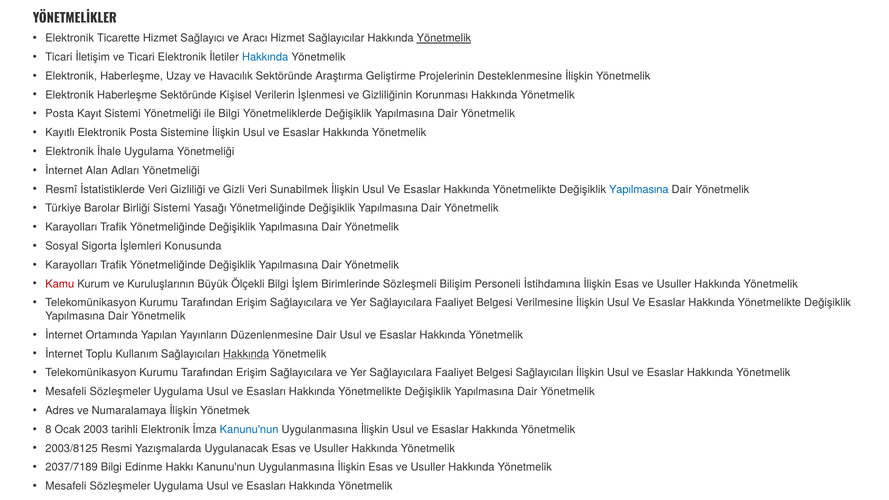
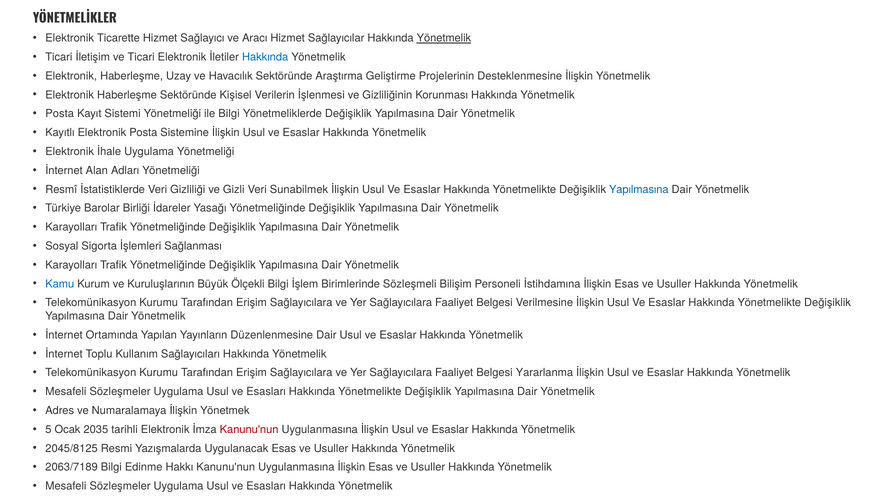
Birliği Sistemi: Sistemi -> İdareler
Konusunda: Konusunda -> Sağlanması
Kamu colour: red -> blue
Hakkında at (246, 354) underline: present -> none
Belgesi Sağlayıcıları: Sağlayıcıları -> Yararlanma
8: 8 -> 5
2003: 2003 -> 2035
Kanunu'nun at (249, 430) colour: blue -> red
2003/8125: 2003/8125 -> 2045/8125
2037/7189: 2037/7189 -> 2063/7189
